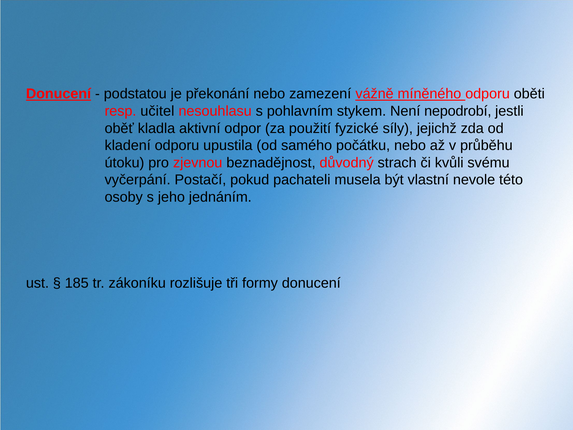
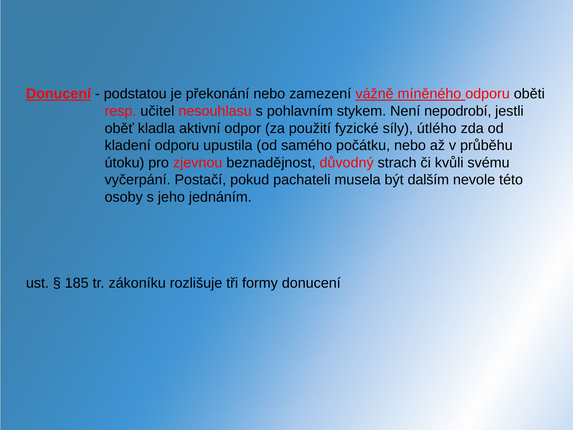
jejichž: jejichž -> útlého
vlastní: vlastní -> dalším
